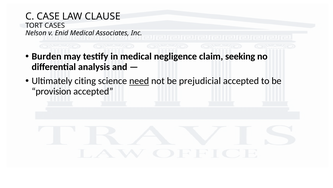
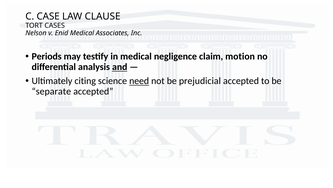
Burden: Burden -> Periods
seeking: seeking -> motion
and underline: none -> present
provision: provision -> separate
